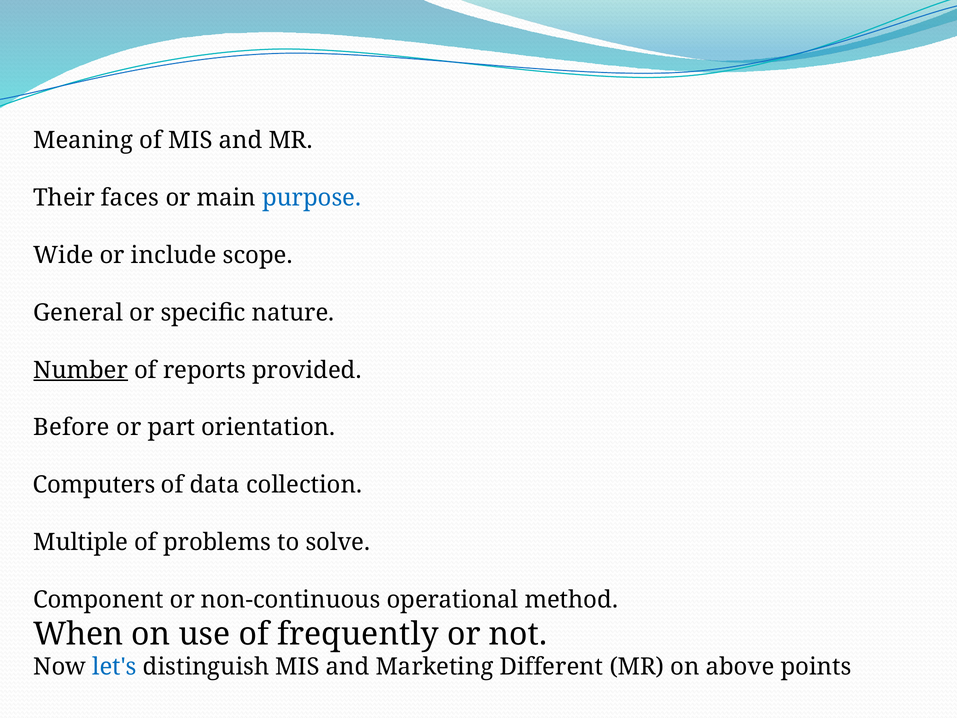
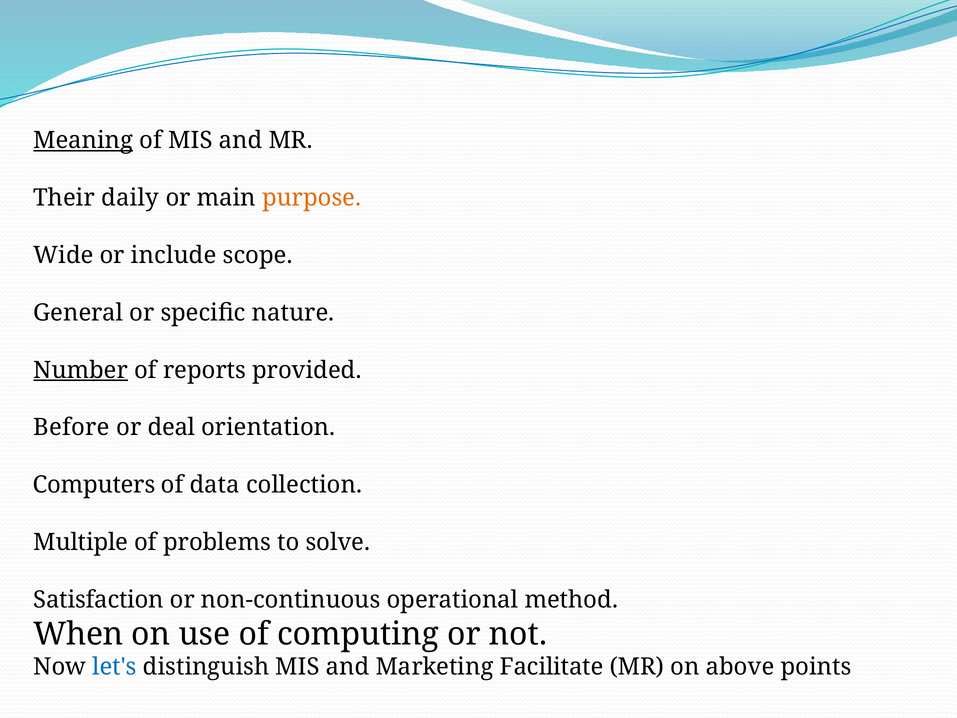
Meaning underline: none -> present
faces: faces -> daily
purpose colour: blue -> orange
part: part -> deal
Component: Component -> Satisfaction
frequently: frequently -> computing
Different: Different -> Facilitate
